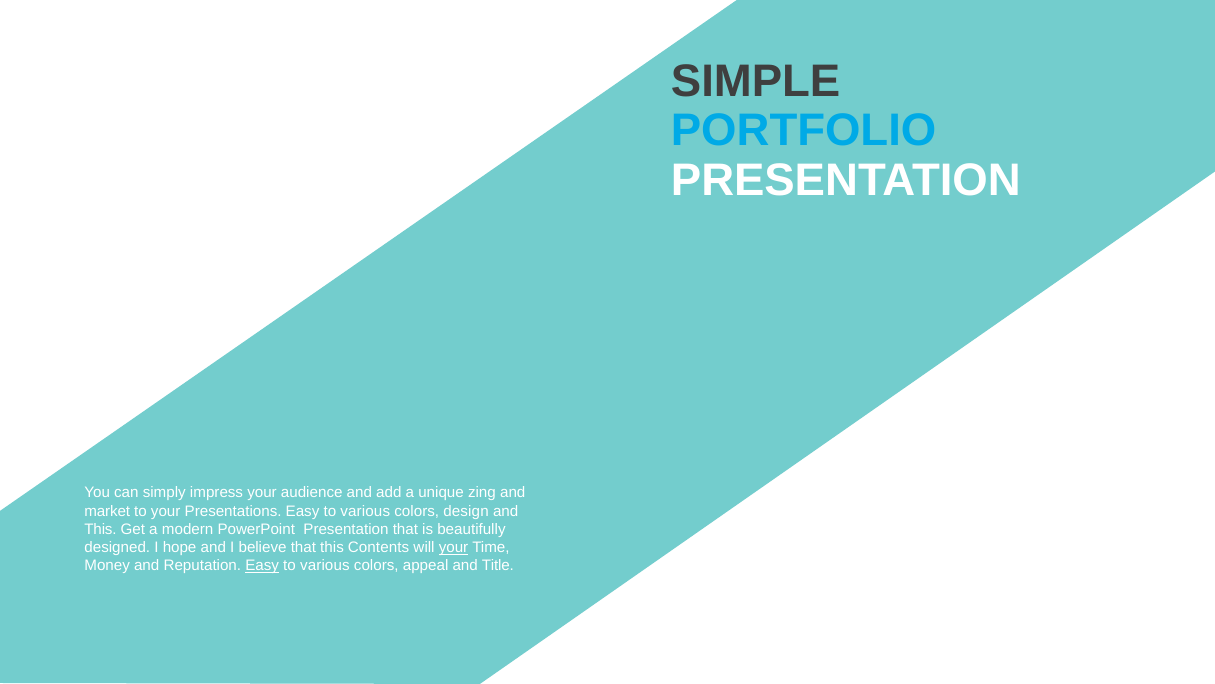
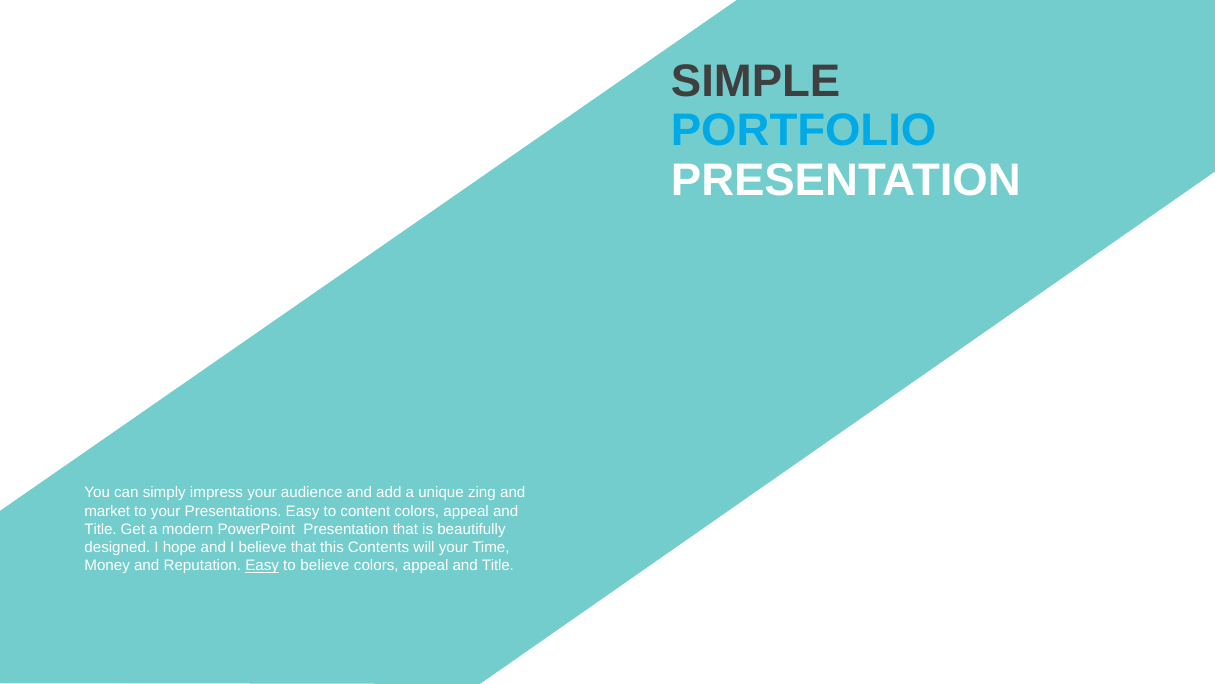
Presentations Easy to various: various -> content
design at (466, 511): design -> appeal
This at (101, 529): This -> Title
your at (454, 547) underline: present -> none
various at (325, 565): various -> believe
